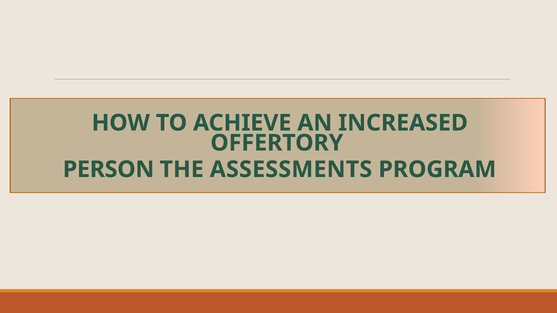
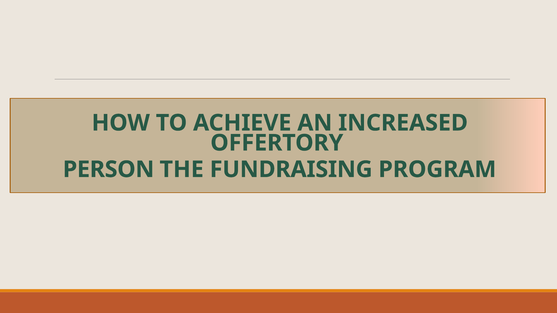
ASSESSMENTS: ASSESSMENTS -> FUNDRAISING
